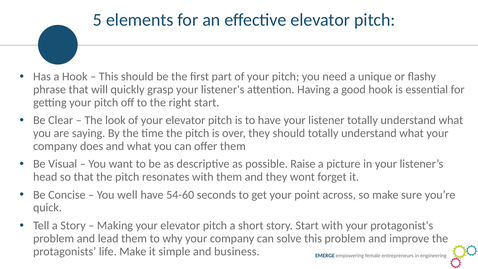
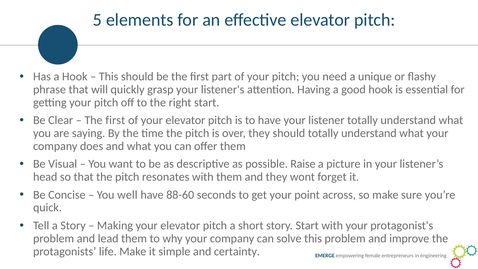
look at (115, 120): look -> first
54-60: 54-60 -> 88-60
business: business -> certainty
